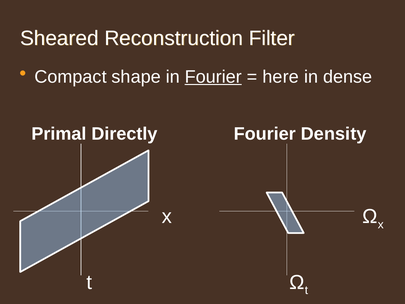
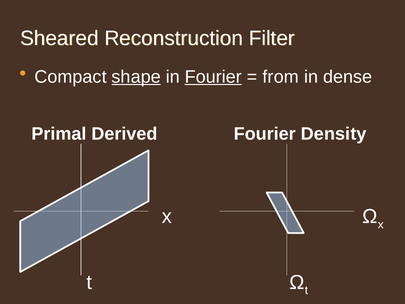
shape underline: none -> present
here: here -> from
Directly: Directly -> Derived
